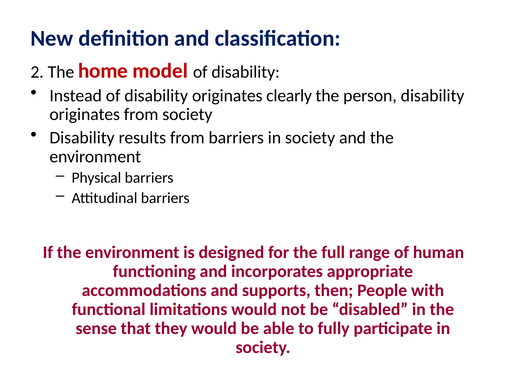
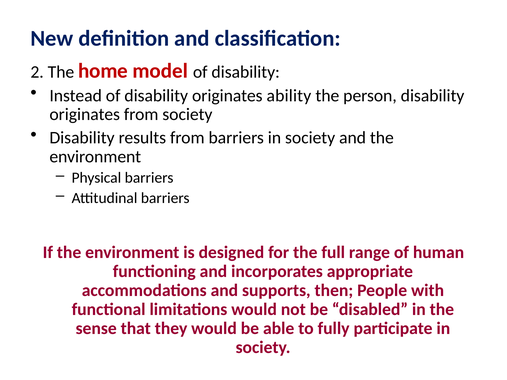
clearly: clearly -> ability
